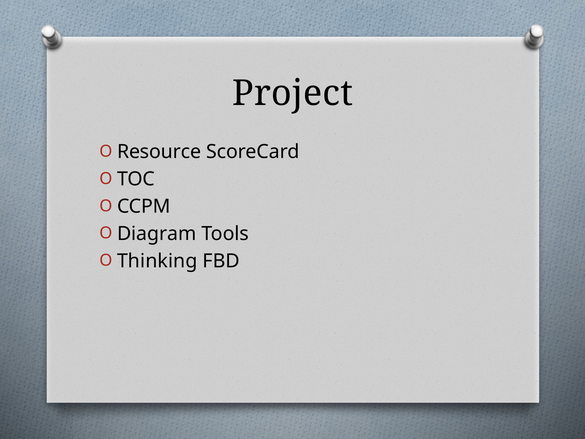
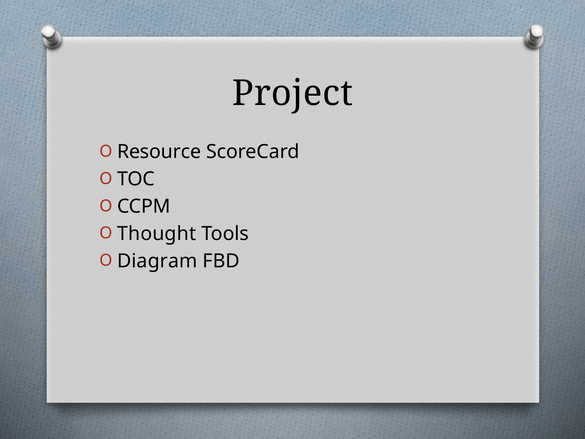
Diagram: Diagram -> Thought
Thinking: Thinking -> Diagram
